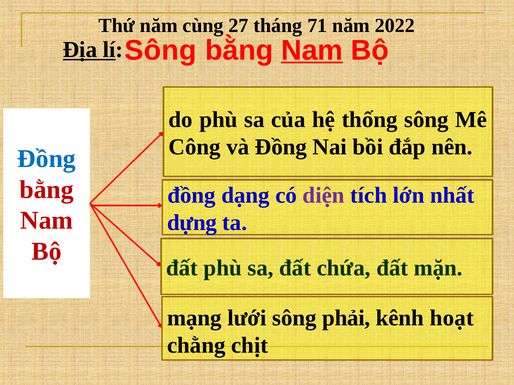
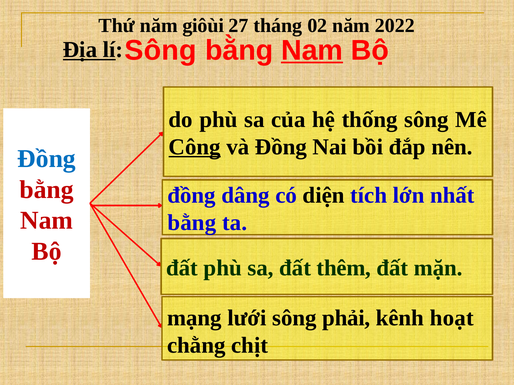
cùng: cùng -> giôùi
71: 71 -> 02
Công underline: none -> present
dạng: dạng -> dâng
diện colour: purple -> black
dựng at (192, 223): dựng -> bằng
chứa: chứa -> thêm
